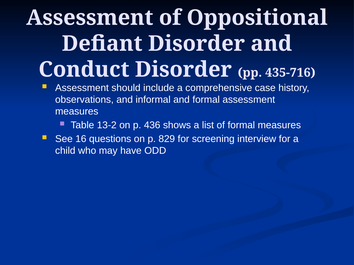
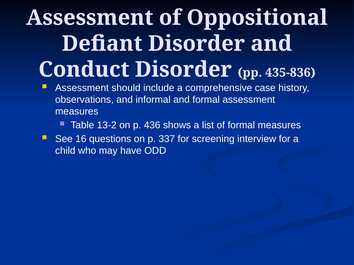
435-716: 435-716 -> 435-836
829: 829 -> 337
